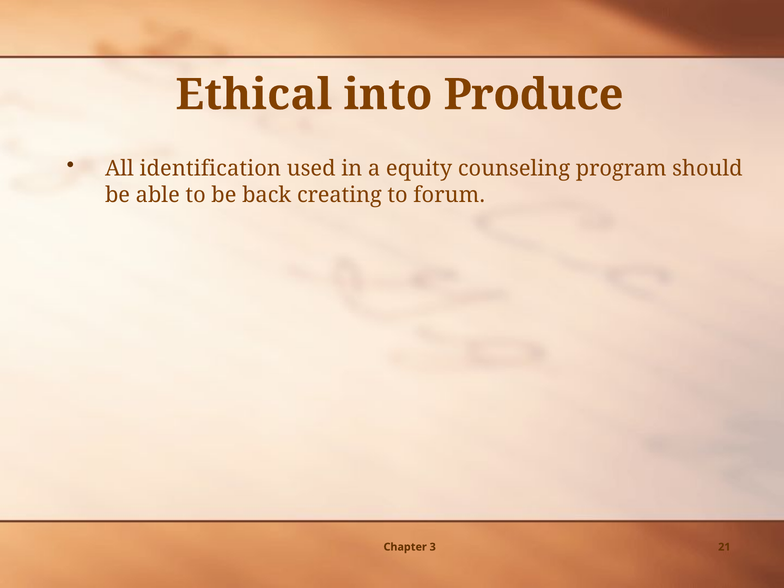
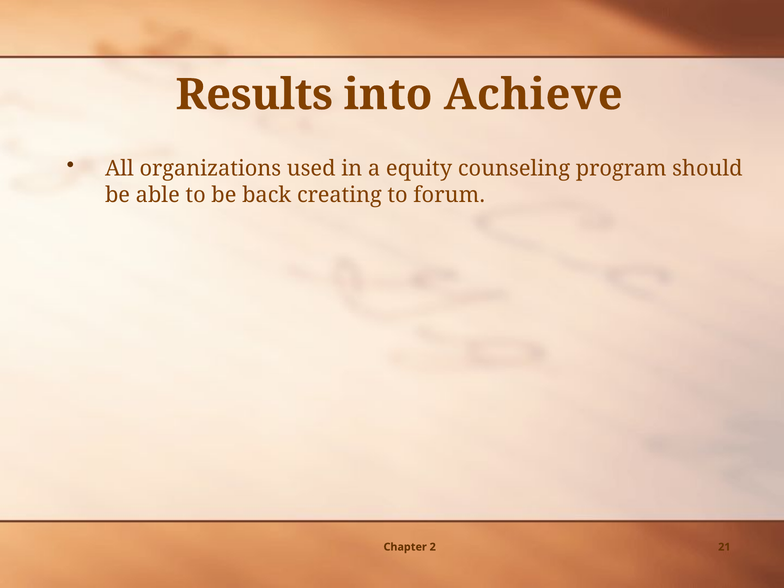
Ethical: Ethical -> Results
Produce: Produce -> Achieve
identification: identification -> organizations
3: 3 -> 2
